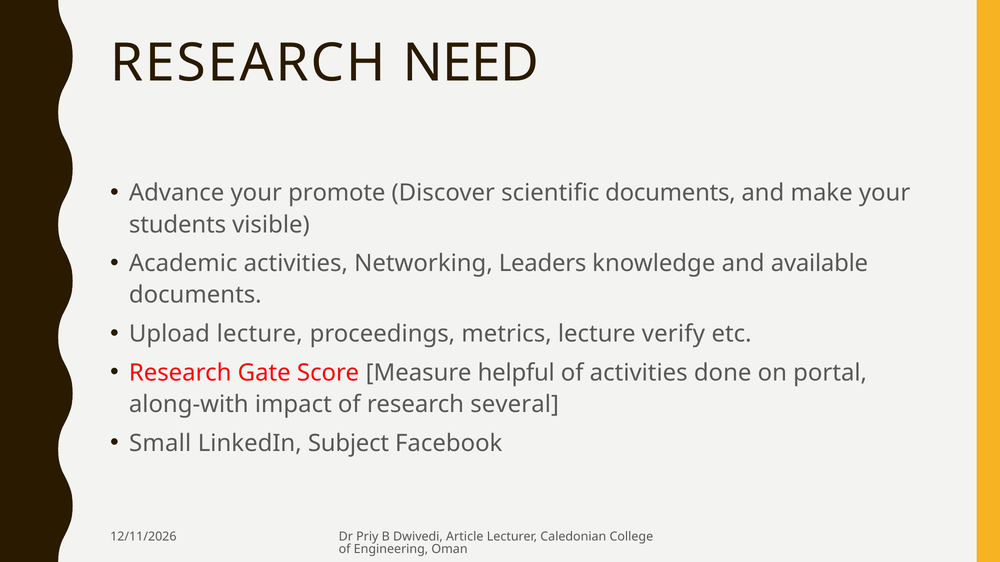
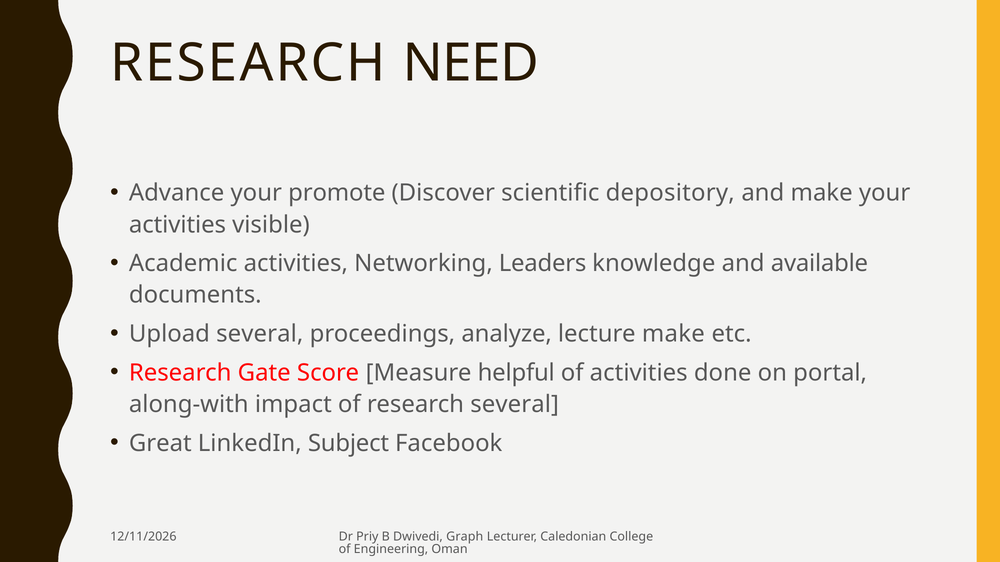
scientific documents: documents -> depository
students at (178, 225): students -> activities
Upload lecture: lecture -> several
metrics: metrics -> analyze
lecture verify: verify -> make
Small: Small -> Great
Article: Article -> Graph
